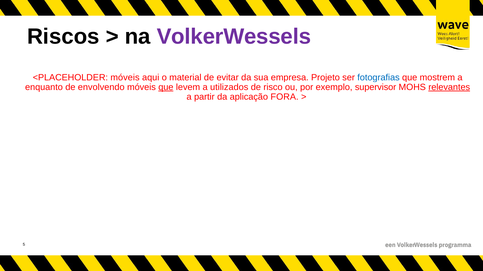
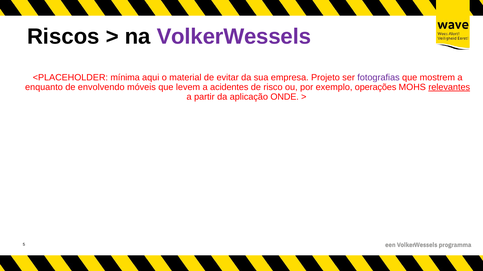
<PLACEHOLDER móveis: móveis -> mínima
fotografias colour: blue -> purple
que at (166, 87) underline: present -> none
utilizados: utilizados -> acidentes
supervisor: supervisor -> operações
FORA: FORA -> ONDE
